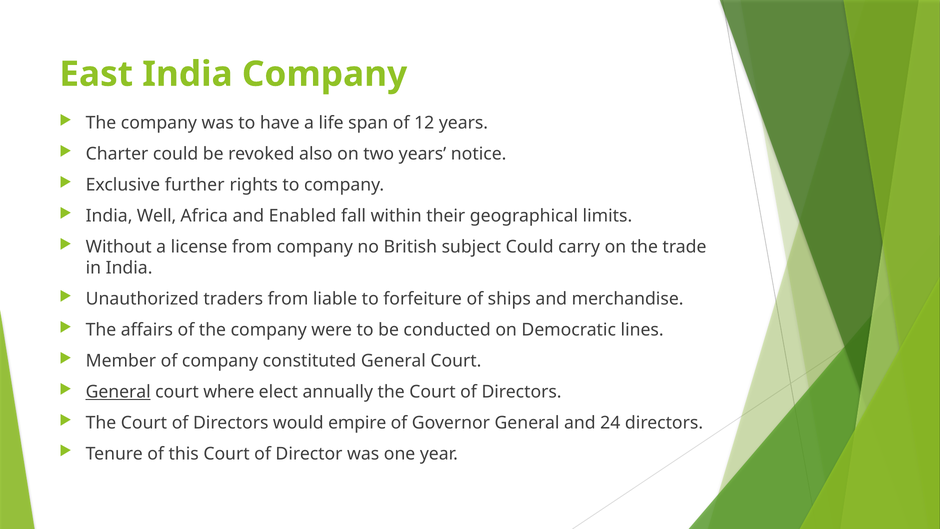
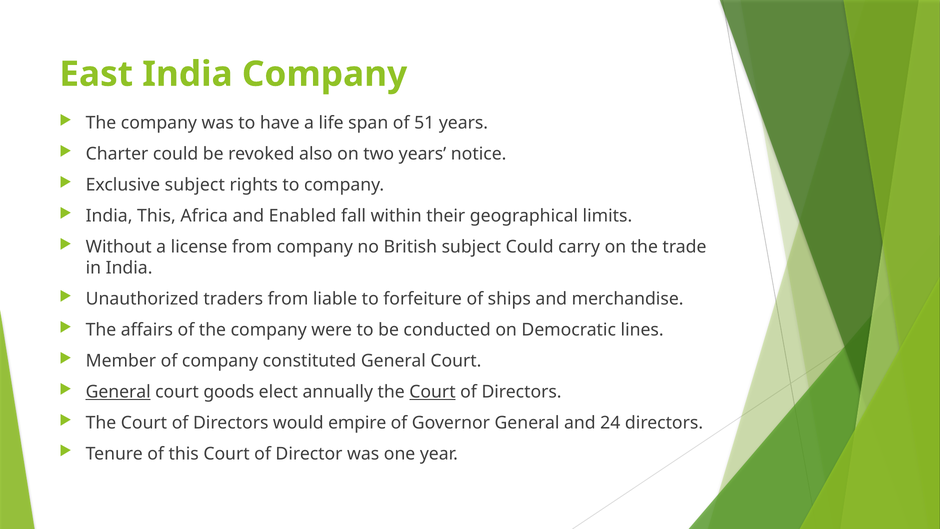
12: 12 -> 51
Exclusive further: further -> subject
India Well: Well -> This
where: where -> goods
Court at (432, 392) underline: none -> present
